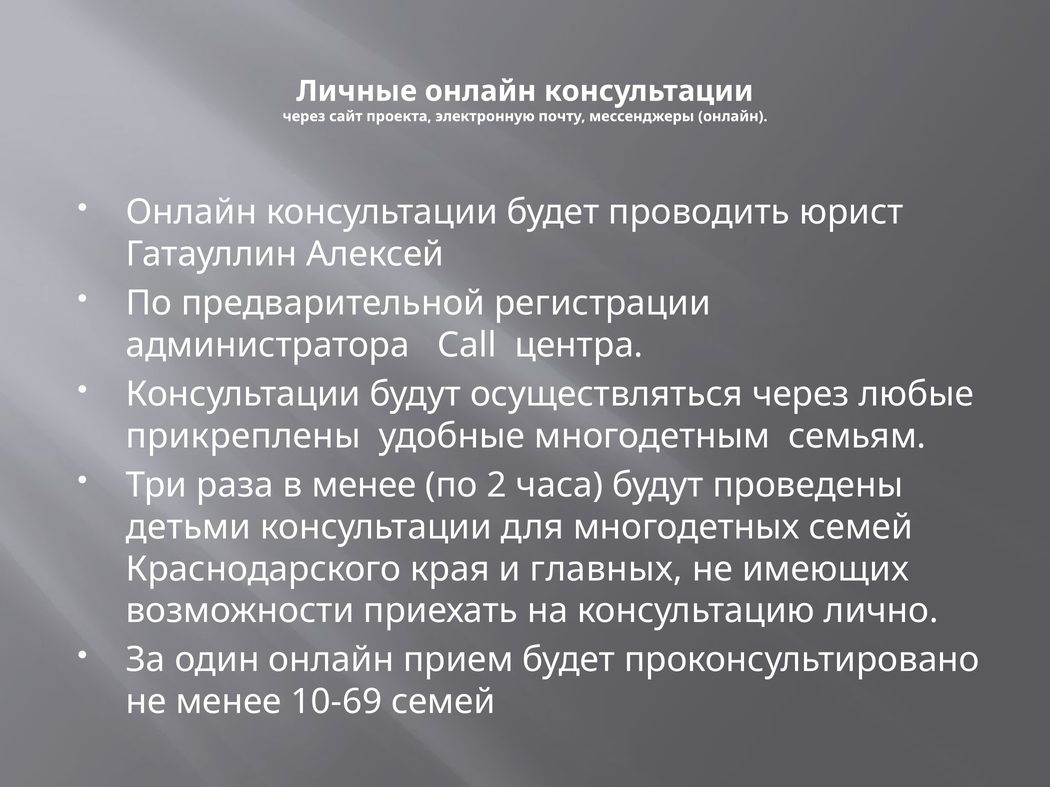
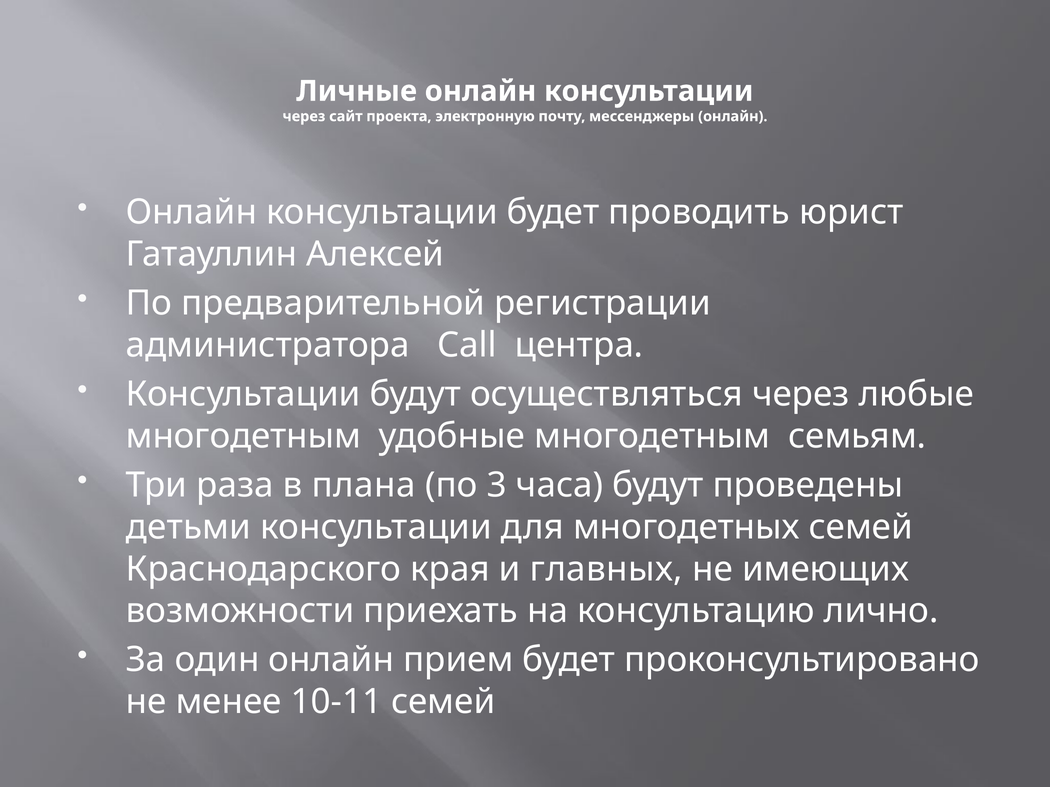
прикреплены at (243, 436): прикреплены -> многодетным
в менее: менее -> плана
2: 2 -> 3
10-69: 10-69 -> 10-11
